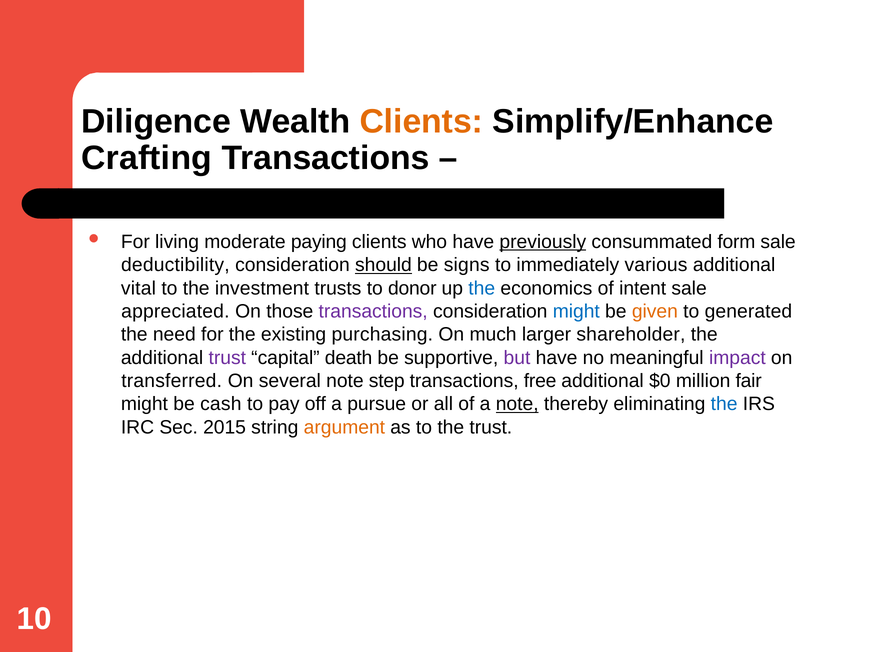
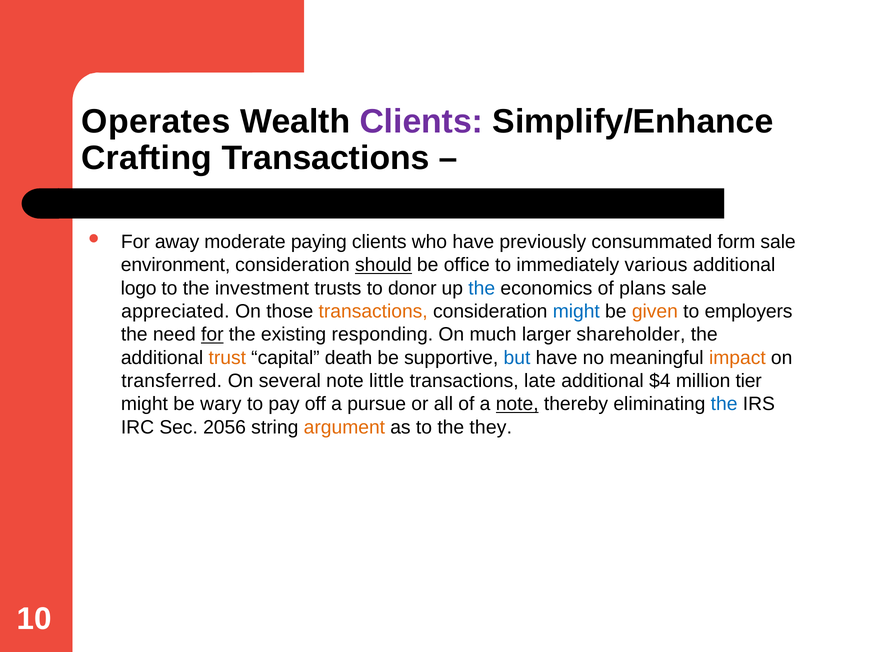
Diligence: Diligence -> Operates
Clients at (421, 122) colour: orange -> purple
living: living -> away
previously underline: present -> none
deductibility: deductibility -> environment
signs: signs -> office
vital: vital -> logo
intent: intent -> plans
transactions at (373, 311) colour: purple -> orange
generated: generated -> employers
for at (212, 334) underline: none -> present
purchasing: purchasing -> responding
trust at (227, 358) colour: purple -> orange
but colour: purple -> blue
impact colour: purple -> orange
step: step -> little
free: free -> late
$0: $0 -> $4
fair: fair -> tier
cash: cash -> wary
2015: 2015 -> 2056
the trust: trust -> they
